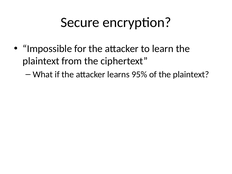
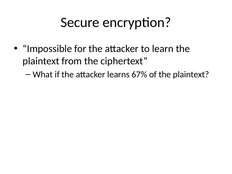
95%: 95% -> 67%
